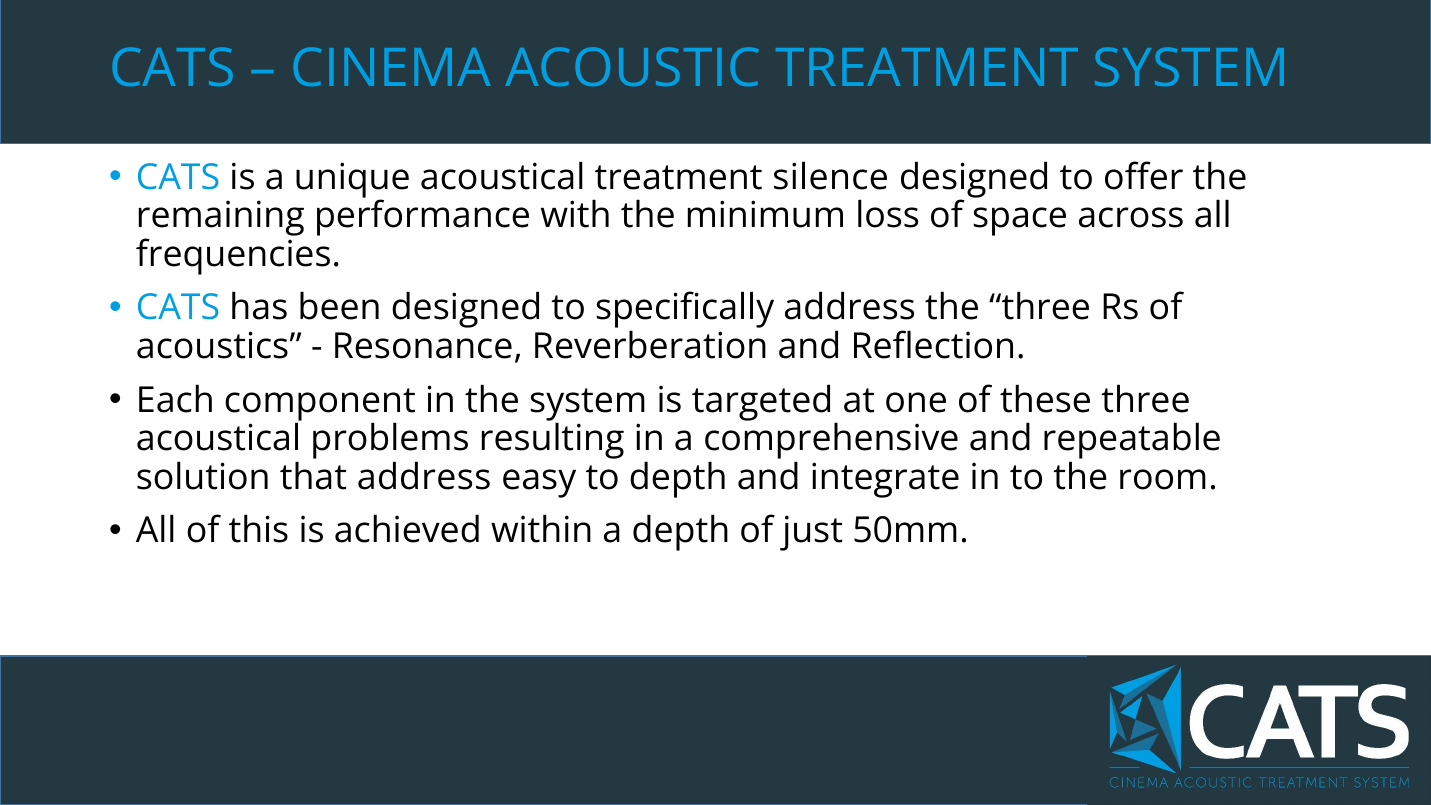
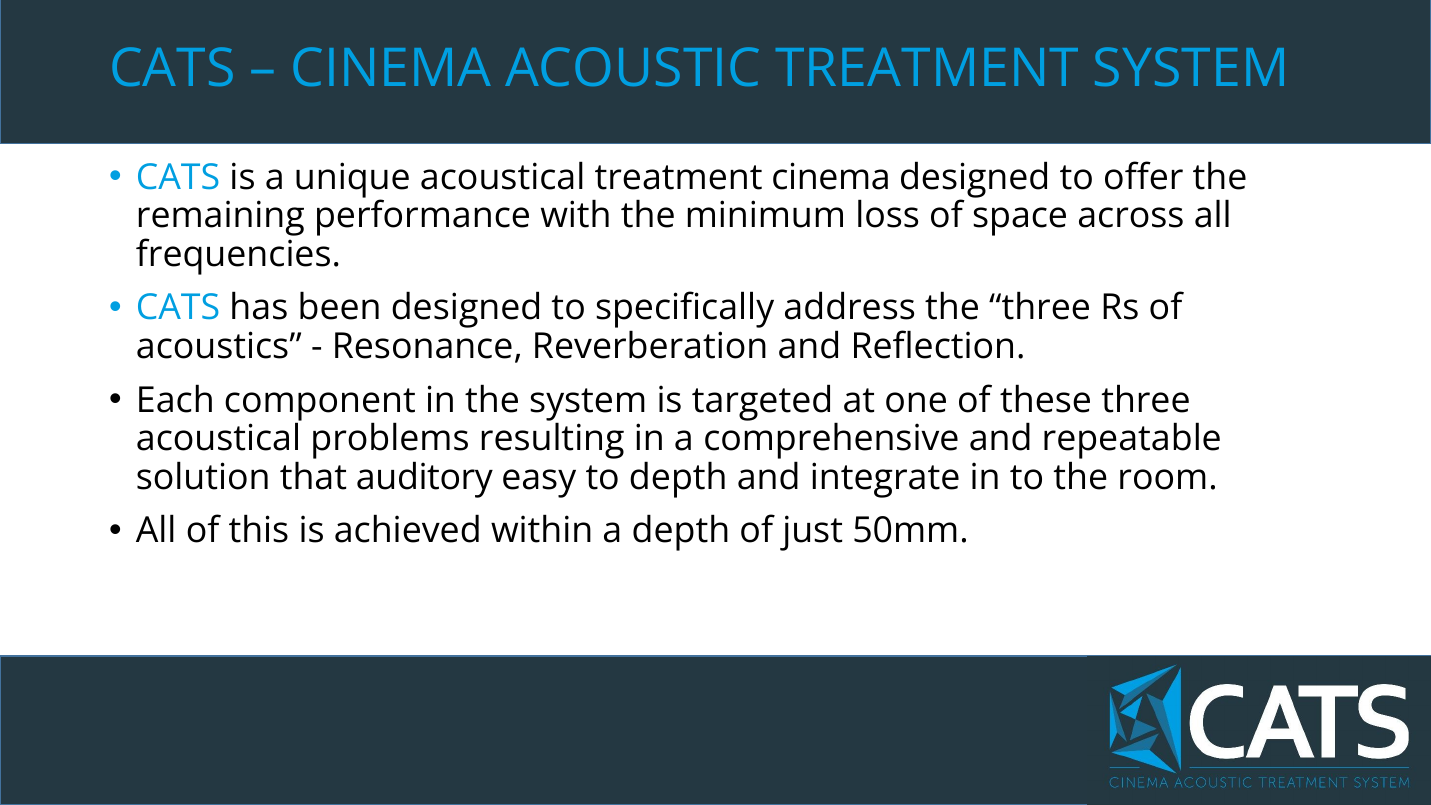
treatment silence: silence -> cinema
that address: address -> auditory
